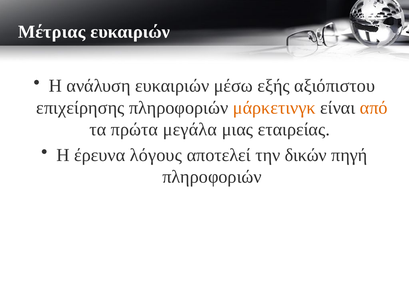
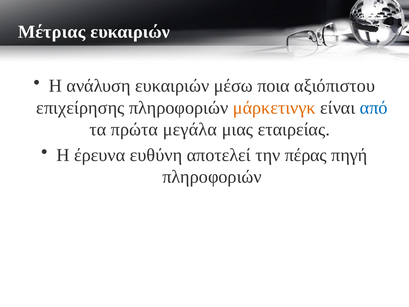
εξής: εξής -> ποια
από colour: orange -> blue
λόγους: λόγους -> ευθύνη
δικών: δικών -> πέρας
